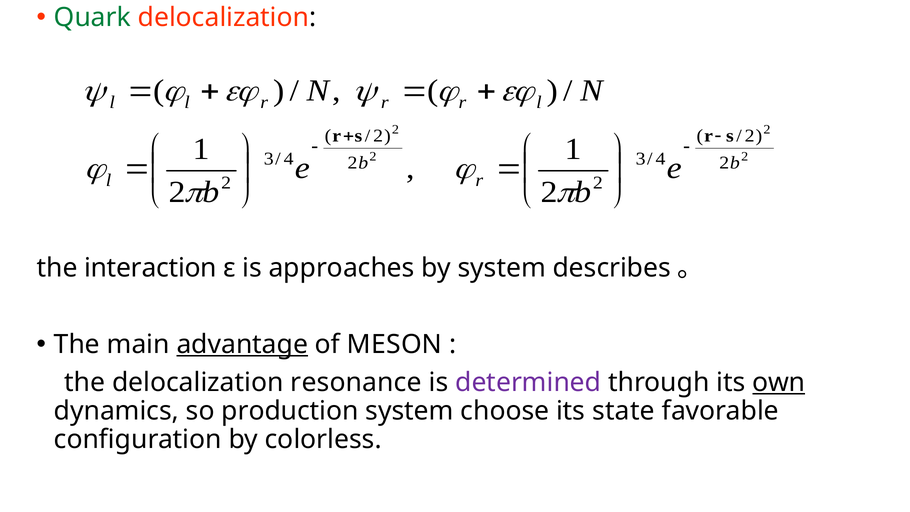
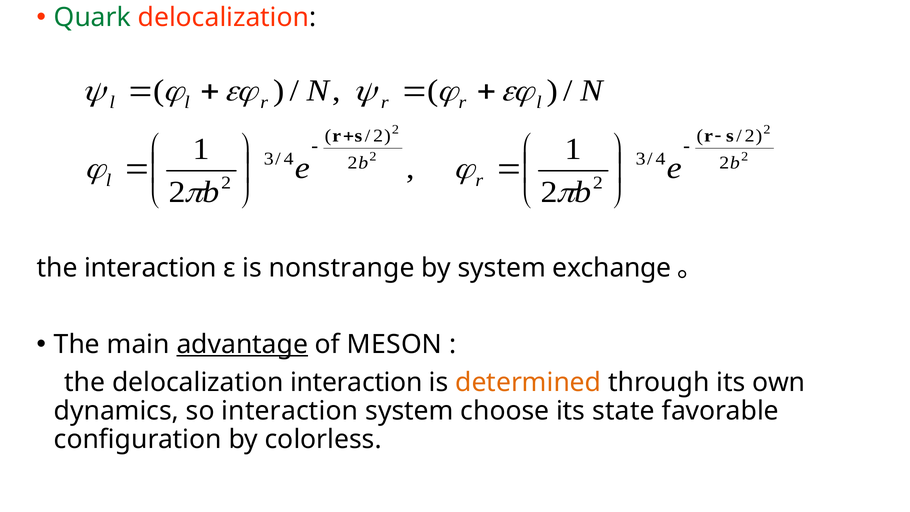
approaches: approaches -> nonstrange
describes: describes -> exchange
delocalization resonance: resonance -> interaction
determined colour: purple -> orange
own underline: present -> none
so production: production -> interaction
